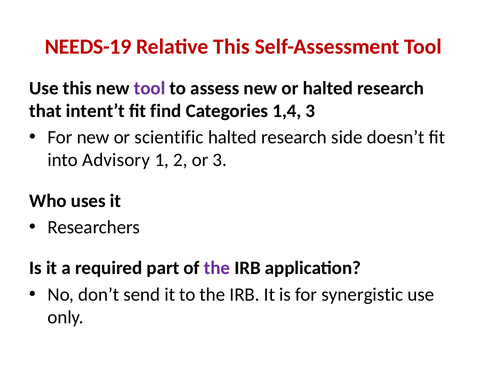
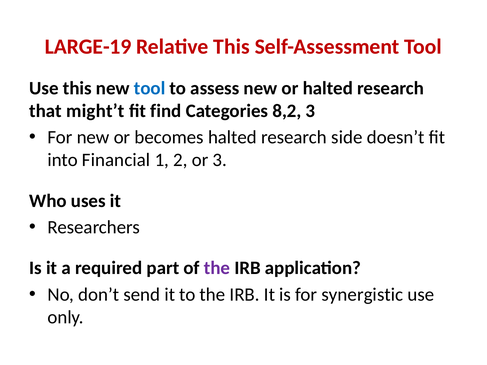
NEEDS-19: NEEDS-19 -> LARGE-19
tool at (150, 88) colour: purple -> blue
intent’t: intent’t -> might’t
1,4: 1,4 -> 8,2
scientific: scientific -> becomes
Advisory: Advisory -> Financial
